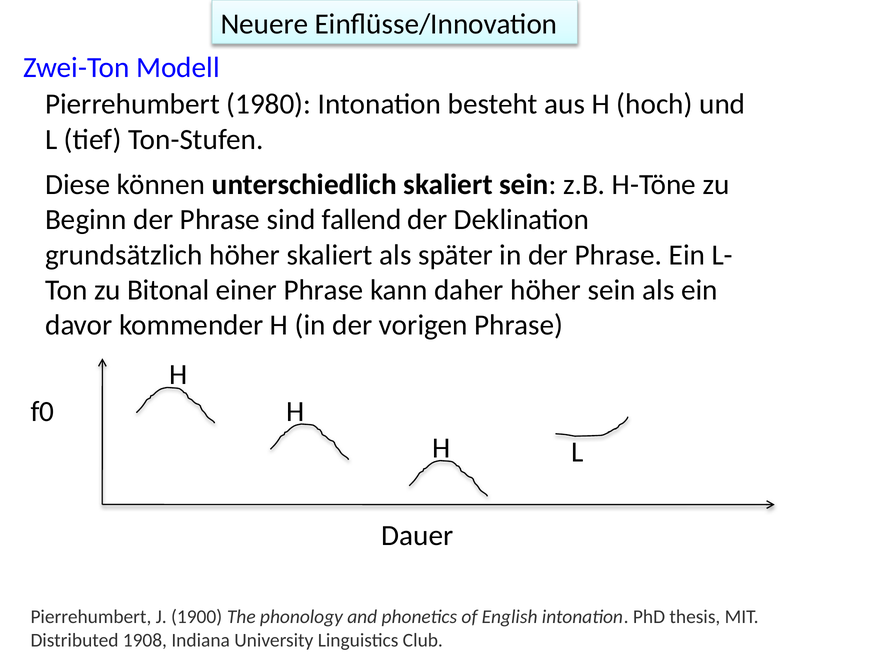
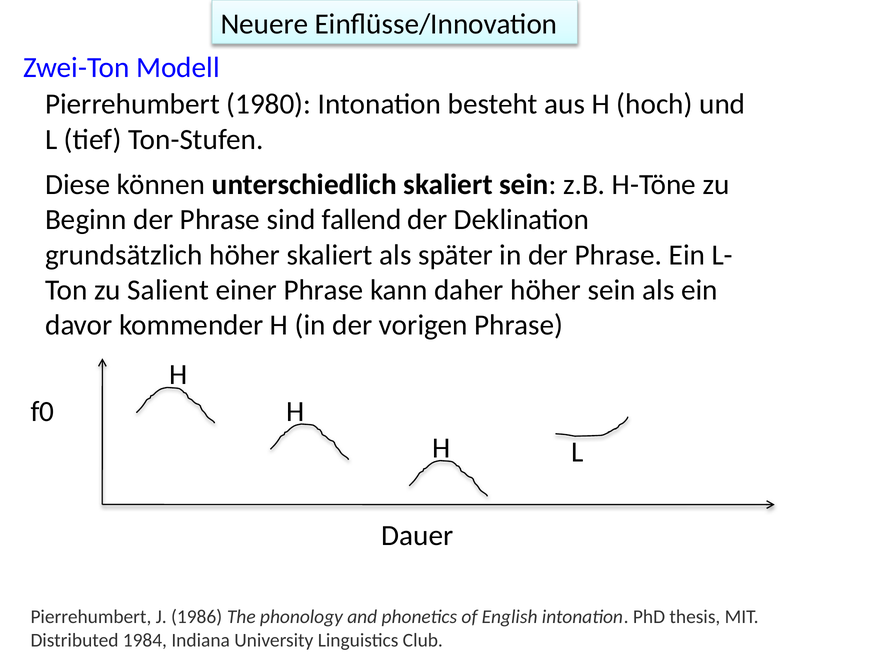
Bitonal: Bitonal -> Salient
1900: 1900 -> 1986
1908: 1908 -> 1984
